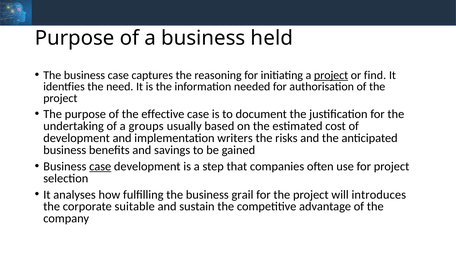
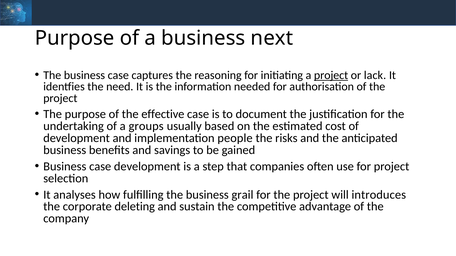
held: held -> next
find: find -> lack
writers: writers -> people
case at (100, 167) underline: present -> none
suitable: suitable -> deleting
